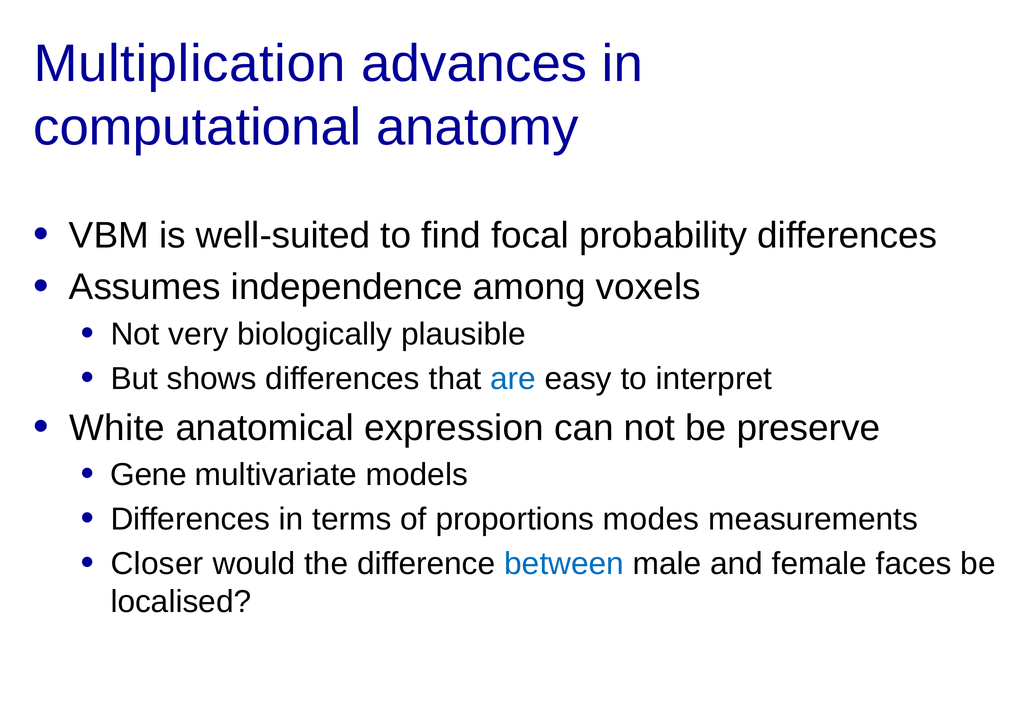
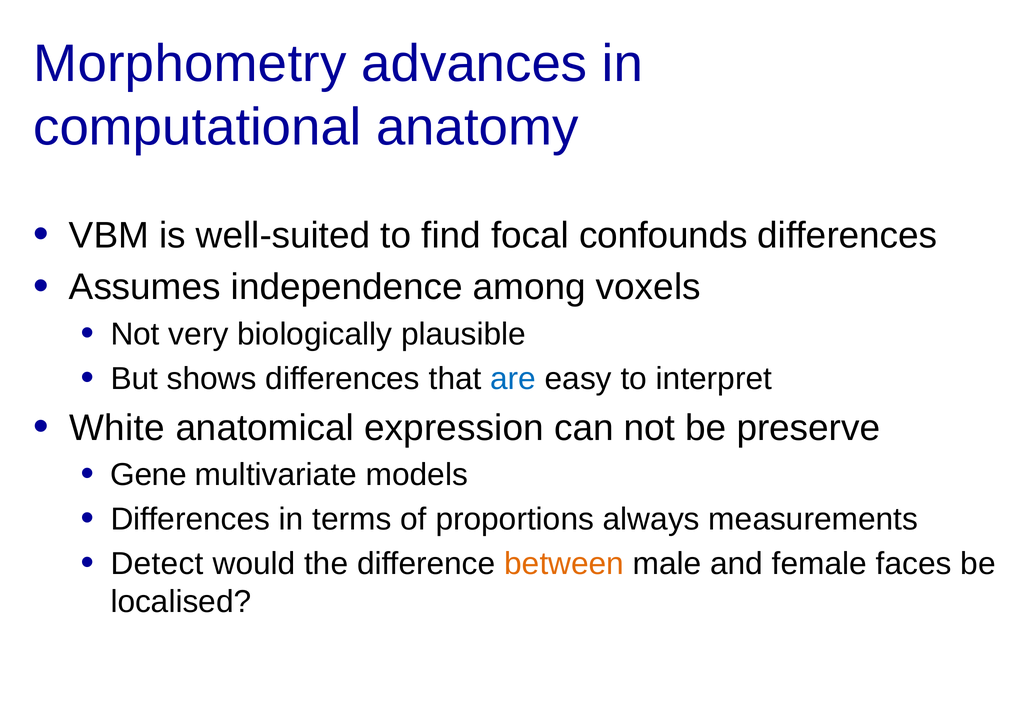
Multiplication: Multiplication -> Morphometry
probability: probability -> confounds
modes: modes -> always
Closer: Closer -> Detect
between colour: blue -> orange
